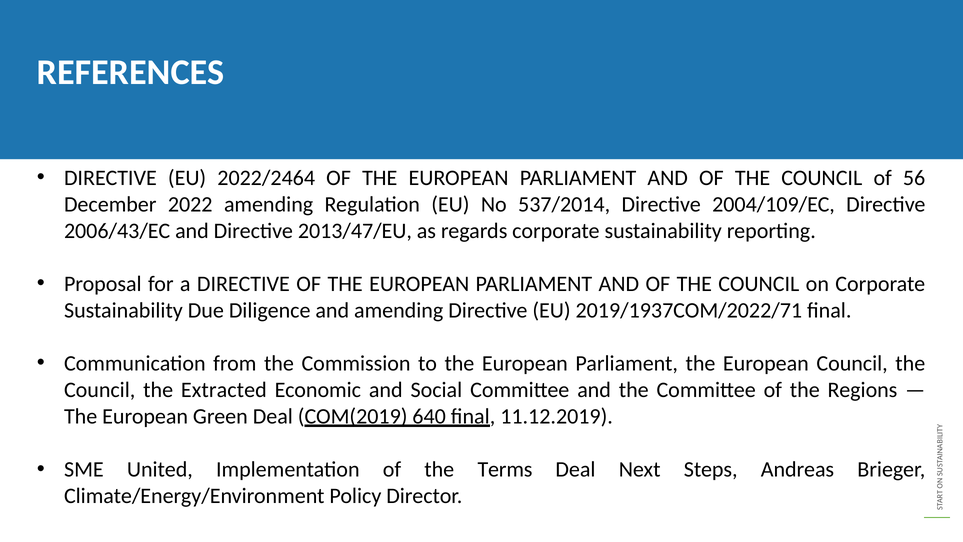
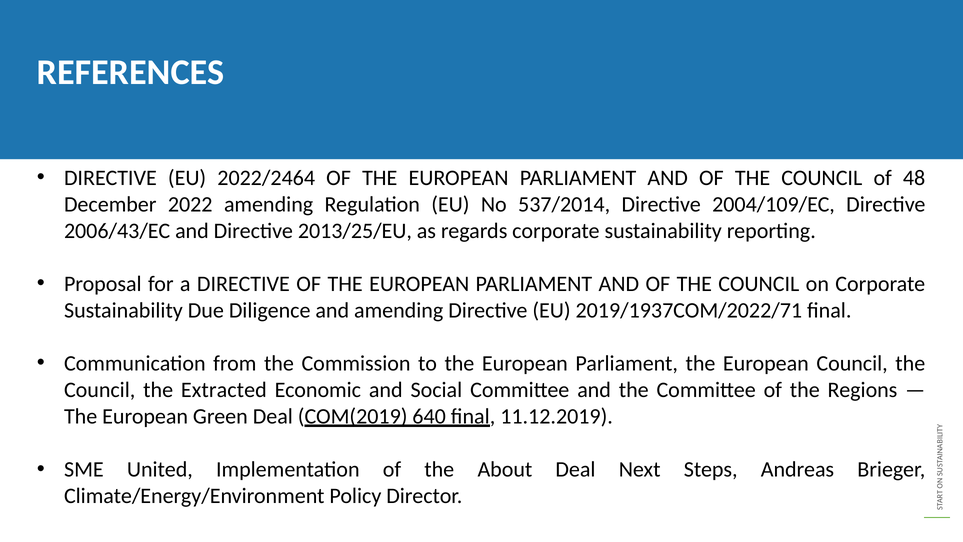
56: 56 -> 48
2013/47/EU: 2013/47/EU -> 2013/25/EU
Terms: Terms -> About
